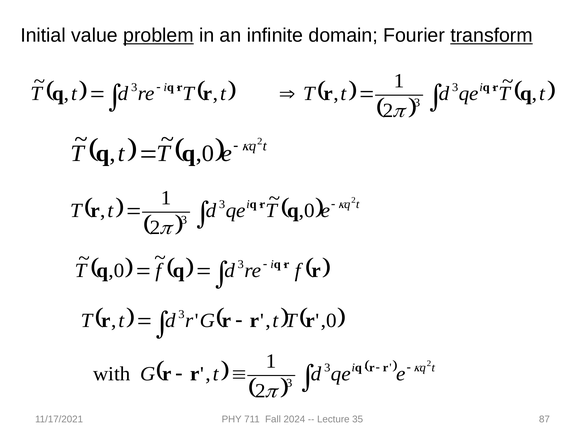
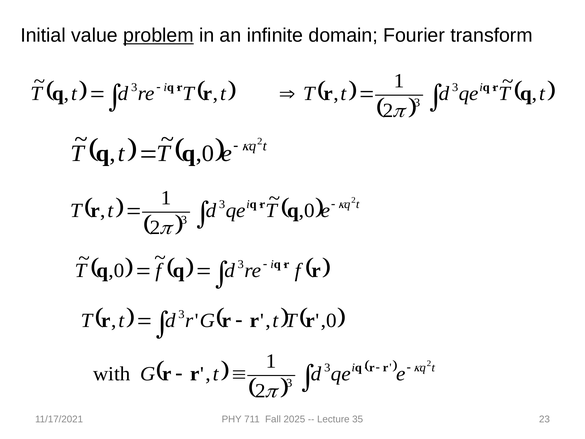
transform underline: present -> none
2024: 2024 -> 2025
87: 87 -> 23
